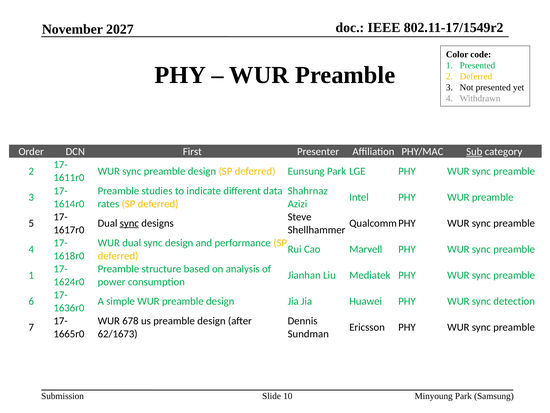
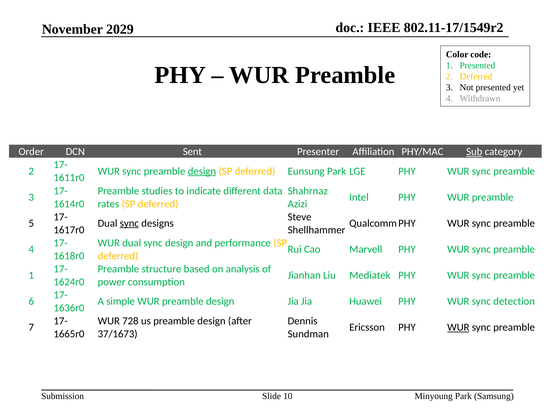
2027: 2027 -> 2029
First: First -> Sent
design at (202, 171) underline: none -> present
678: 678 -> 728
WUR at (458, 327) underline: none -> present
62/1673: 62/1673 -> 37/1673
